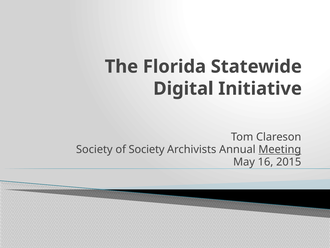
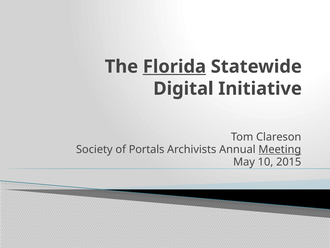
Florida underline: none -> present
of Society: Society -> Portals
16: 16 -> 10
